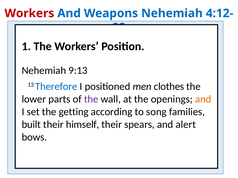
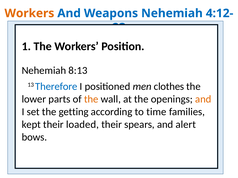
Workers at (29, 13) colour: red -> orange
9:13: 9:13 -> 8:13
the at (91, 99) colour: purple -> orange
song: song -> time
built: built -> kept
himself: himself -> loaded
